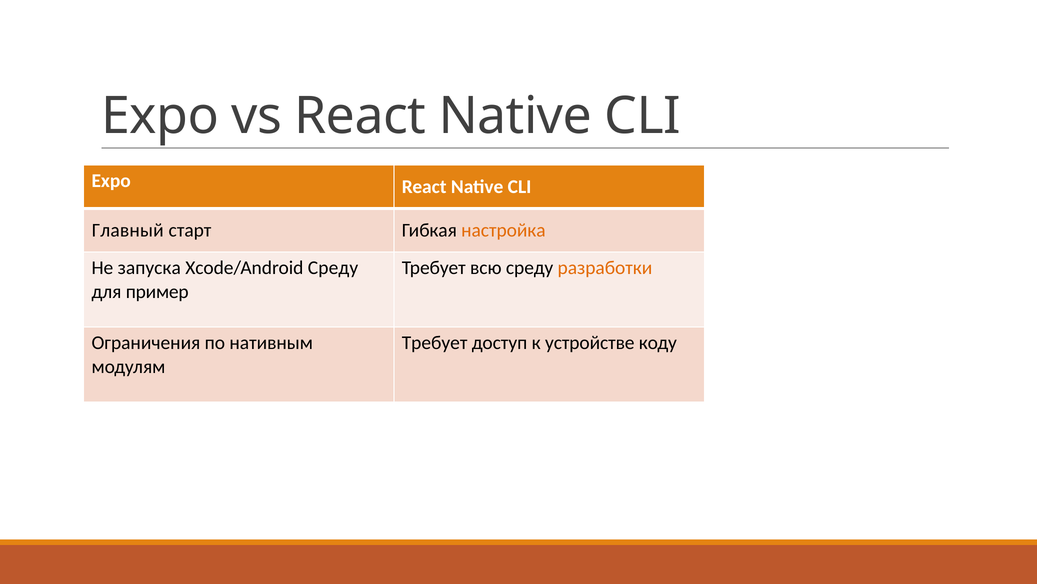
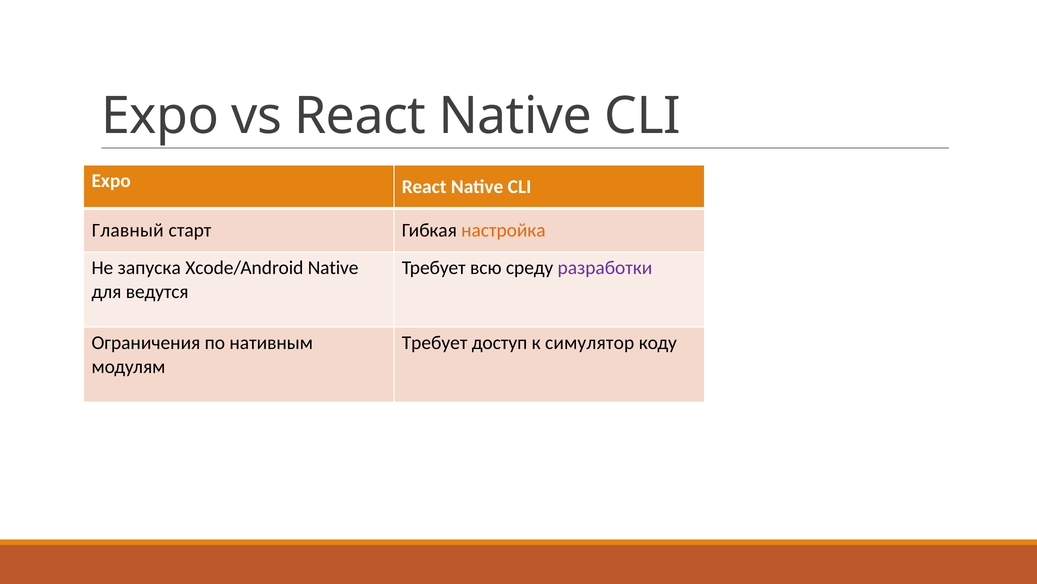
Xcode/Android Среду: Среду -> Native
разработки colour: orange -> purple
пример: пример -> ведутся
устройстве: устройстве -> симулятор
